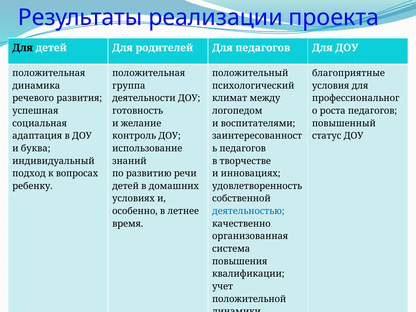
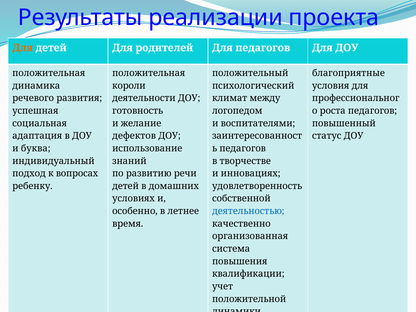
Для at (23, 48) colour: black -> orange
группа: группа -> короли
контроль: контроль -> дефектов
